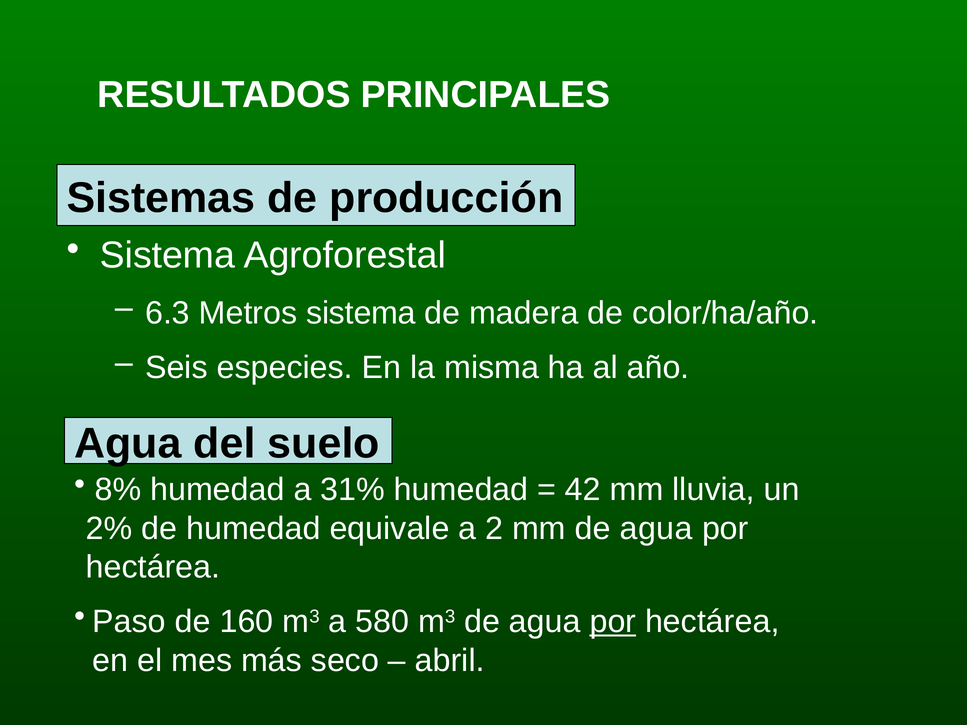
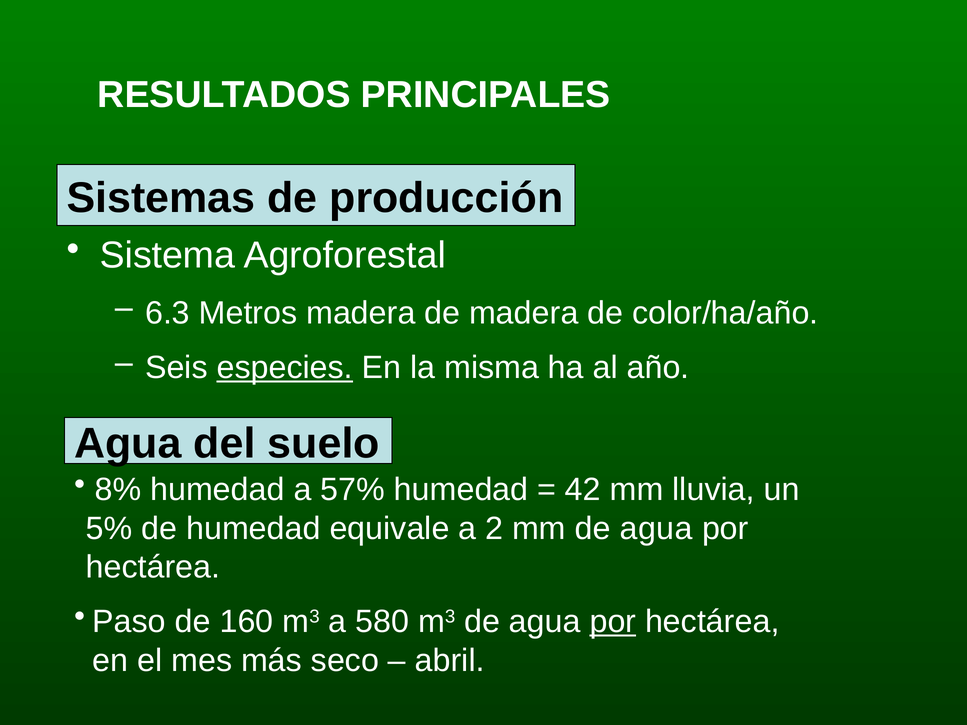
Metros sistema: sistema -> madera
especies underline: none -> present
31%: 31% -> 57%
2%: 2% -> 5%
